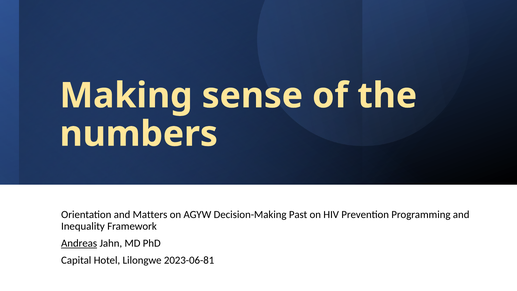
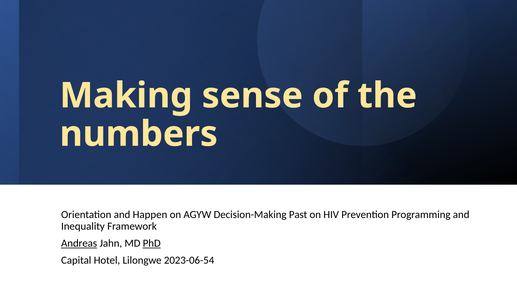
Matters: Matters -> Happen
PhD underline: none -> present
2023-06-81: 2023-06-81 -> 2023-06-54
